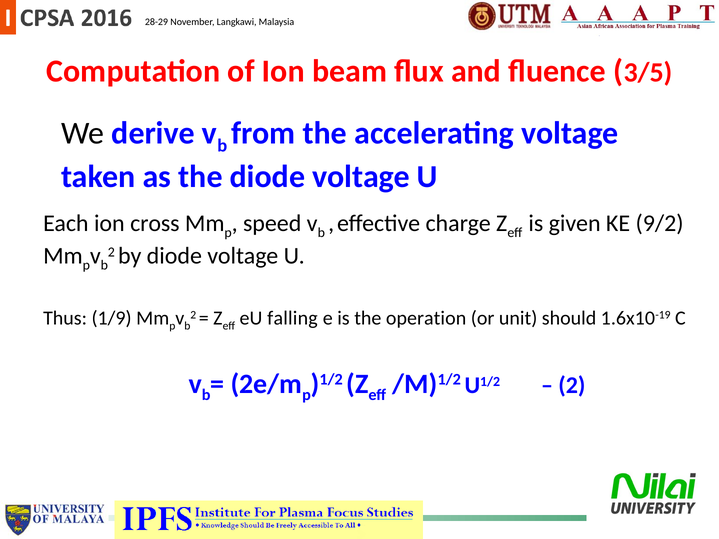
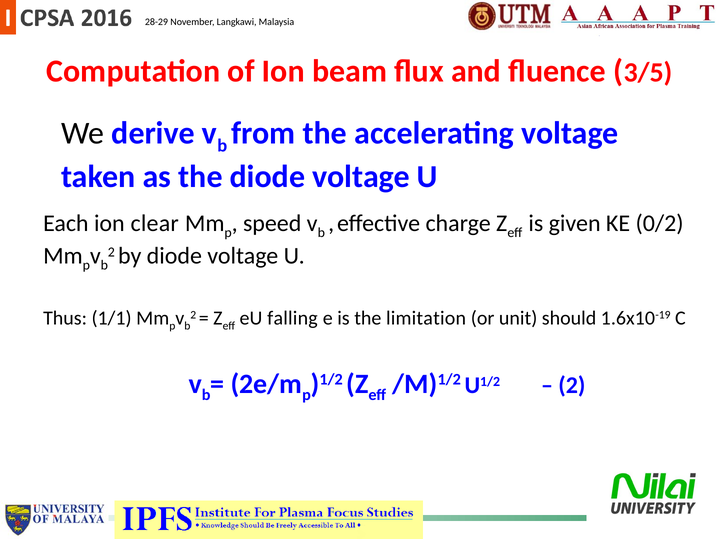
cross: cross -> clear
9/2: 9/2 -> 0/2
1/9: 1/9 -> 1/1
operation: operation -> limitation
